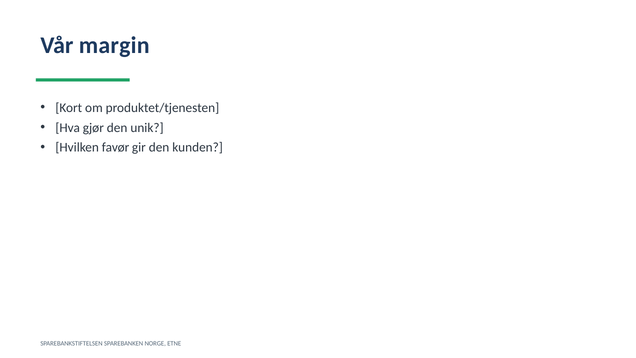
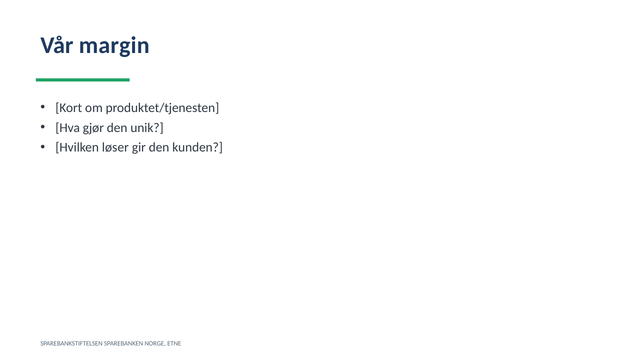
favør: favør -> løser
